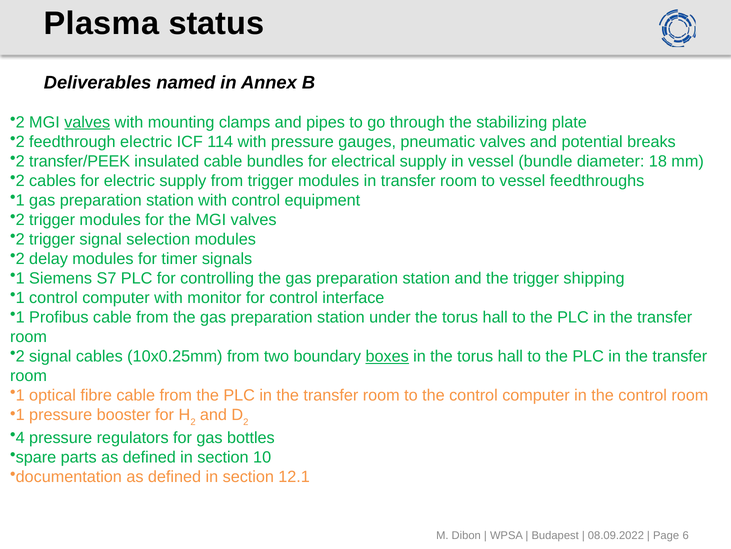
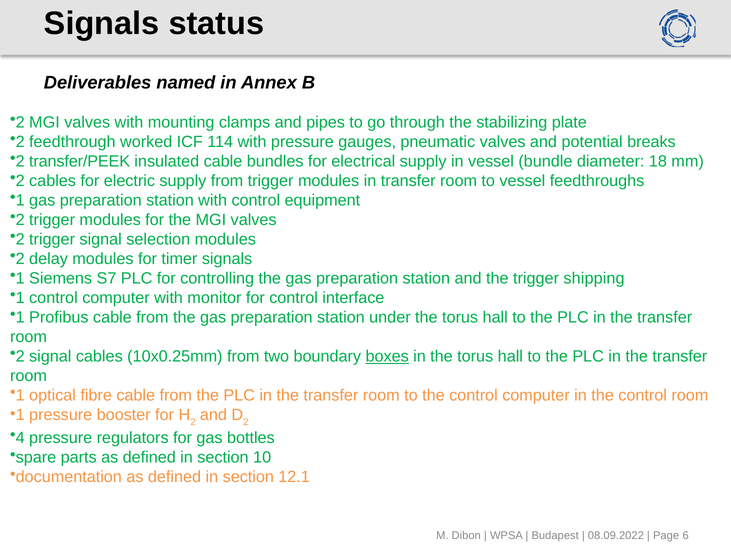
Plasma at (101, 23): Plasma -> Signals
valves at (87, 122) underline: present -> none
feedthrough electric: electric -> worked
